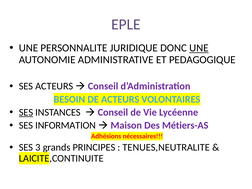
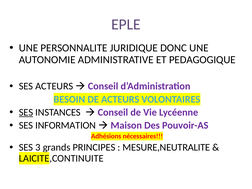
UNE at (199, 48) underline: present -> none
Métiers-AS: Métiers-AS -> Pouvoir-AS
TENUES,NEUTRALITE: TENUES,NEUTRALITE -> MESURE,NEUTRALITE
